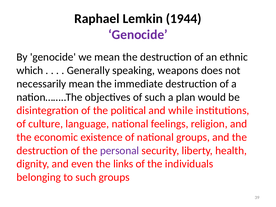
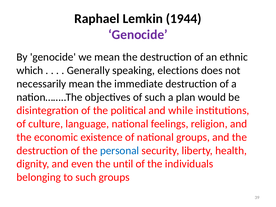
weapons: weapons -> elections
personal colour: purple -> blue
links: links -> until
